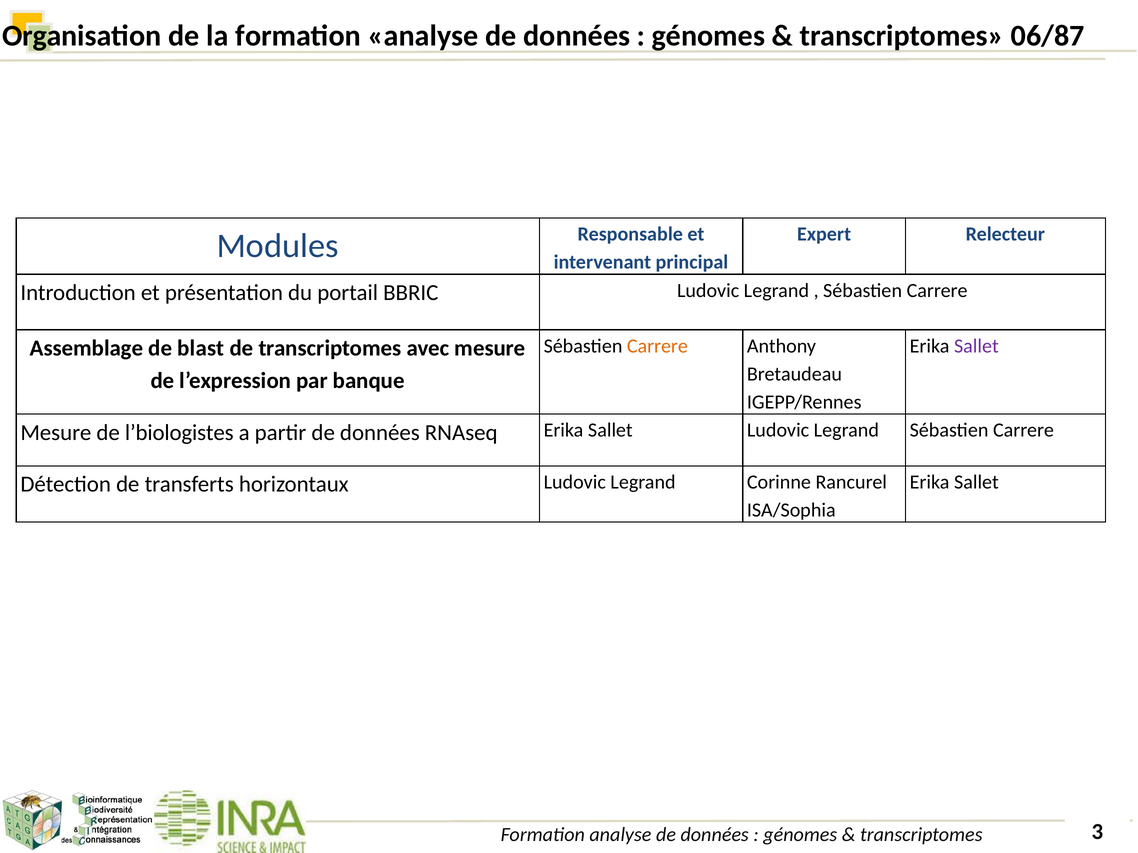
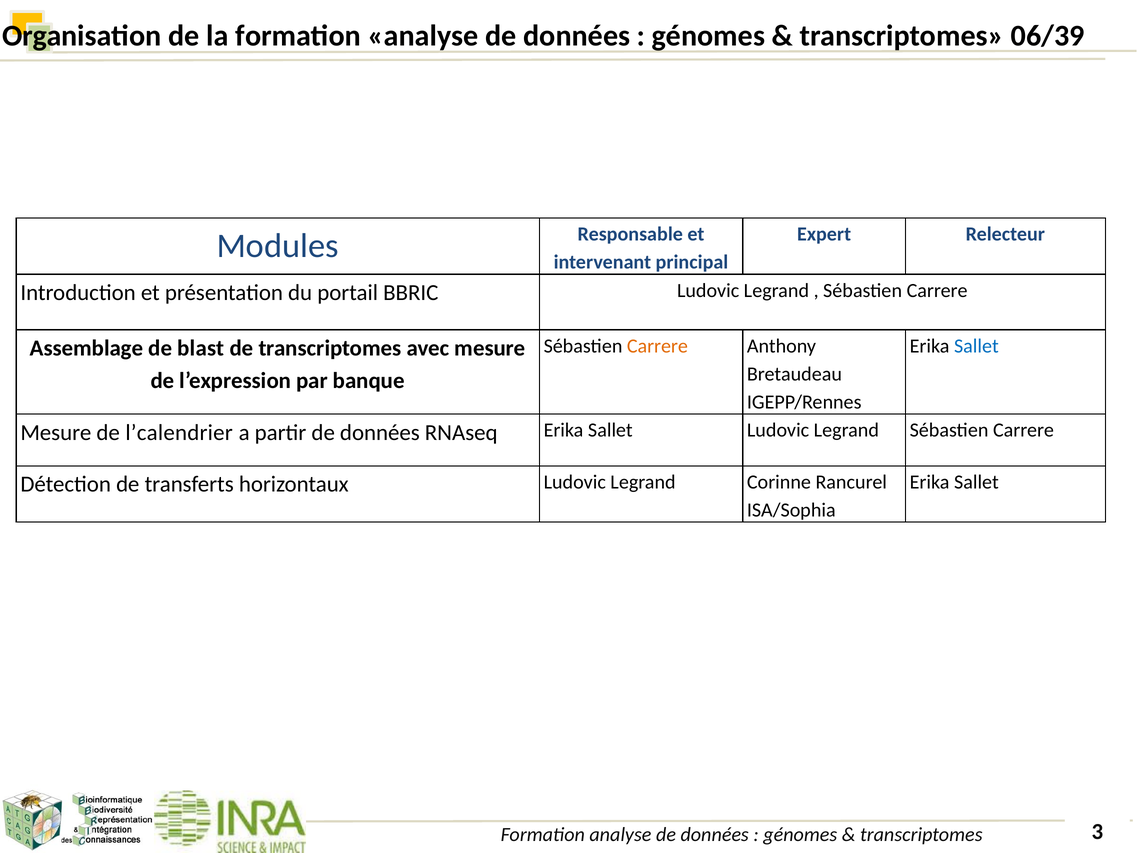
06/87: 06/87 -> 06/39
Sallet at (976, 346) colour: purple -> blue
l’biologistes: l’biologistes -> l’calendrier
